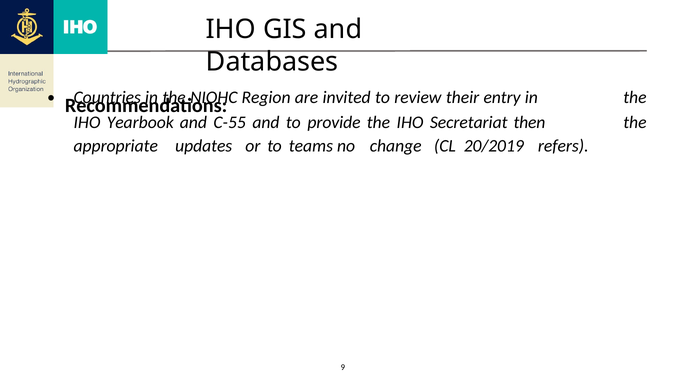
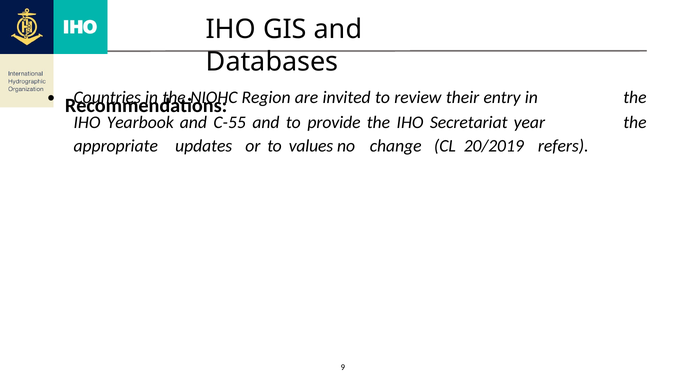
then: then -> year
teams: teams -> values
